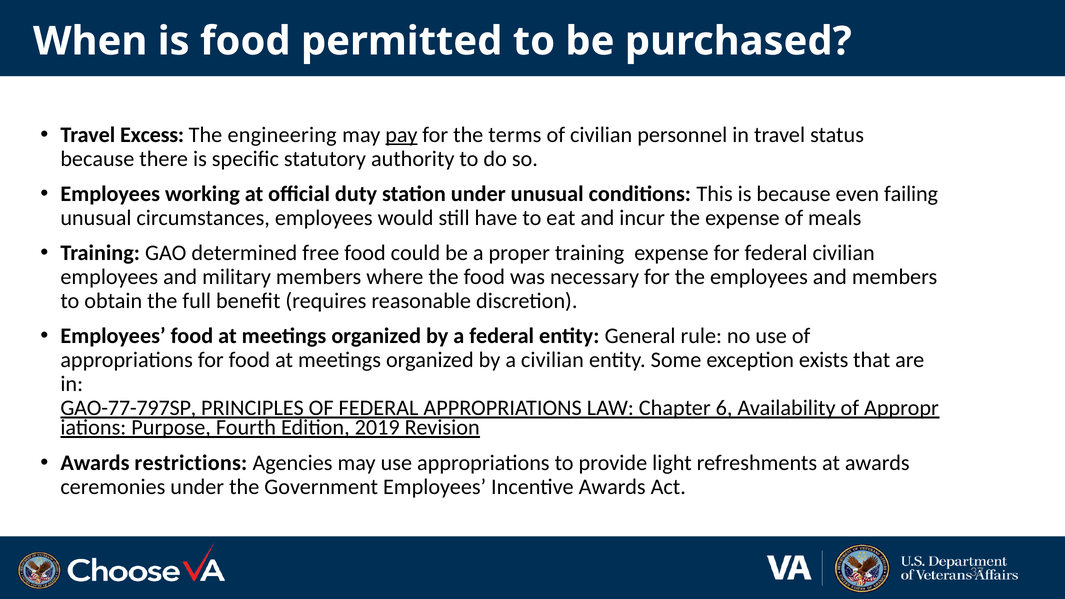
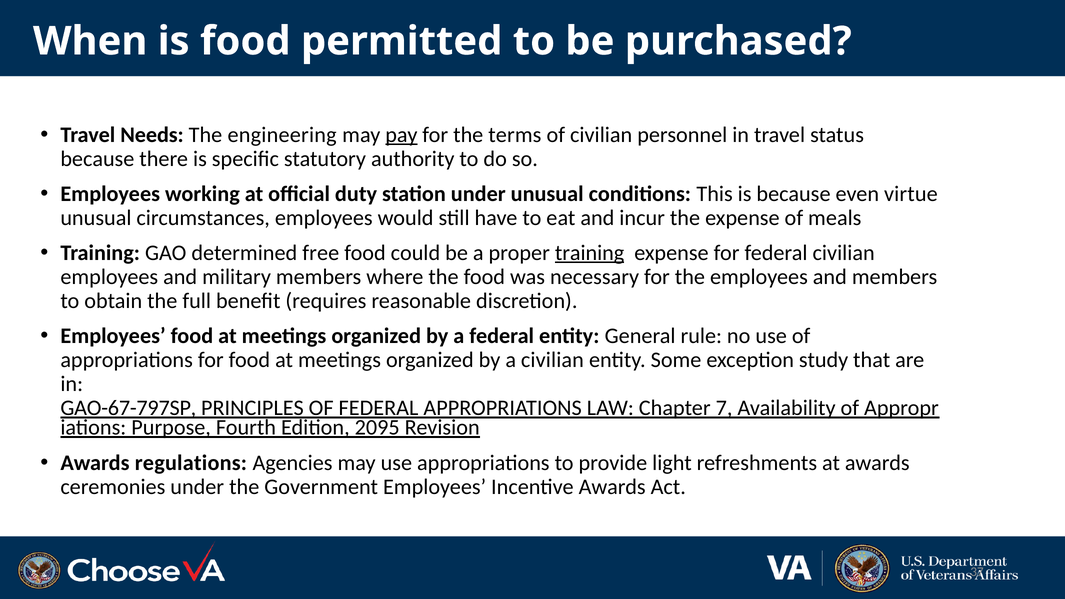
Excess: Excess -> Needs
failing: failing -> virtue
training at (590, 253) underline: none -> present
exists: exists -> study
GAO-77-797SP: GAO-77-797SP -> GAO-67-797SP
6: 6 -> 7
2019: 2019 -> 2095
restrictions: restrictions -> regulations
